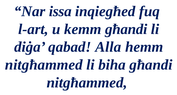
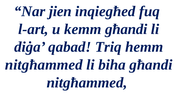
issa: issa -> jien
Alla: Alla -> Triq
